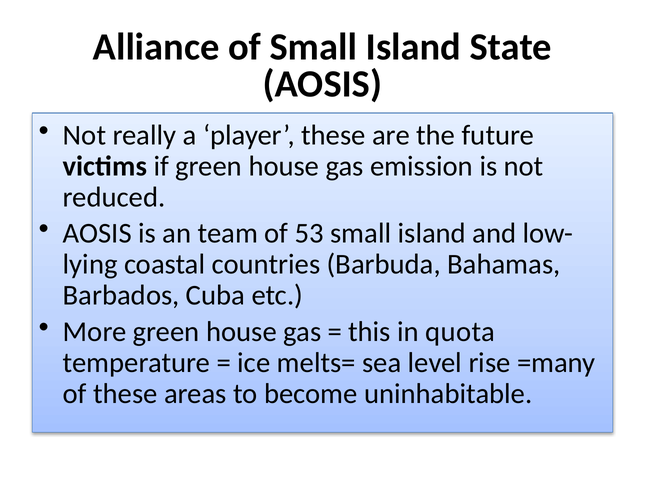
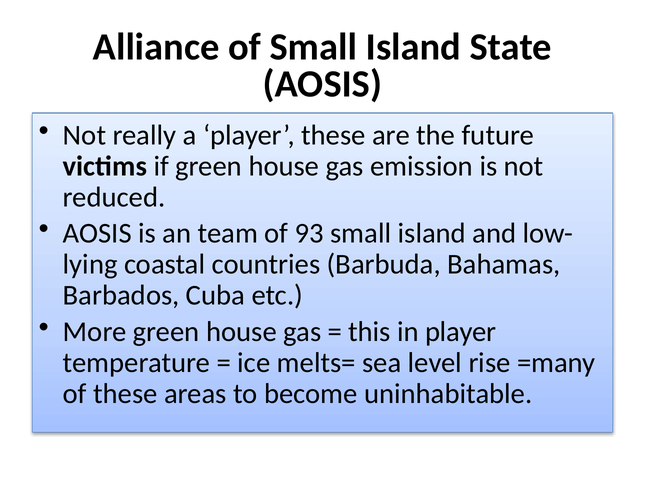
53: 53 -> 93
in quota: quota -> player
